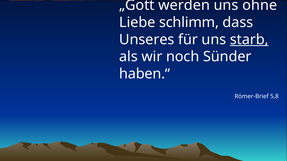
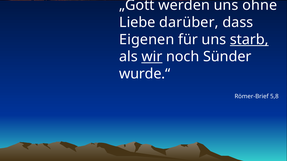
schlimm: schlimm -> darüber
Unseres: Unseres -> Eigenen
wir underline: none -> present
haben.“: haben.“ -> wurde.“
